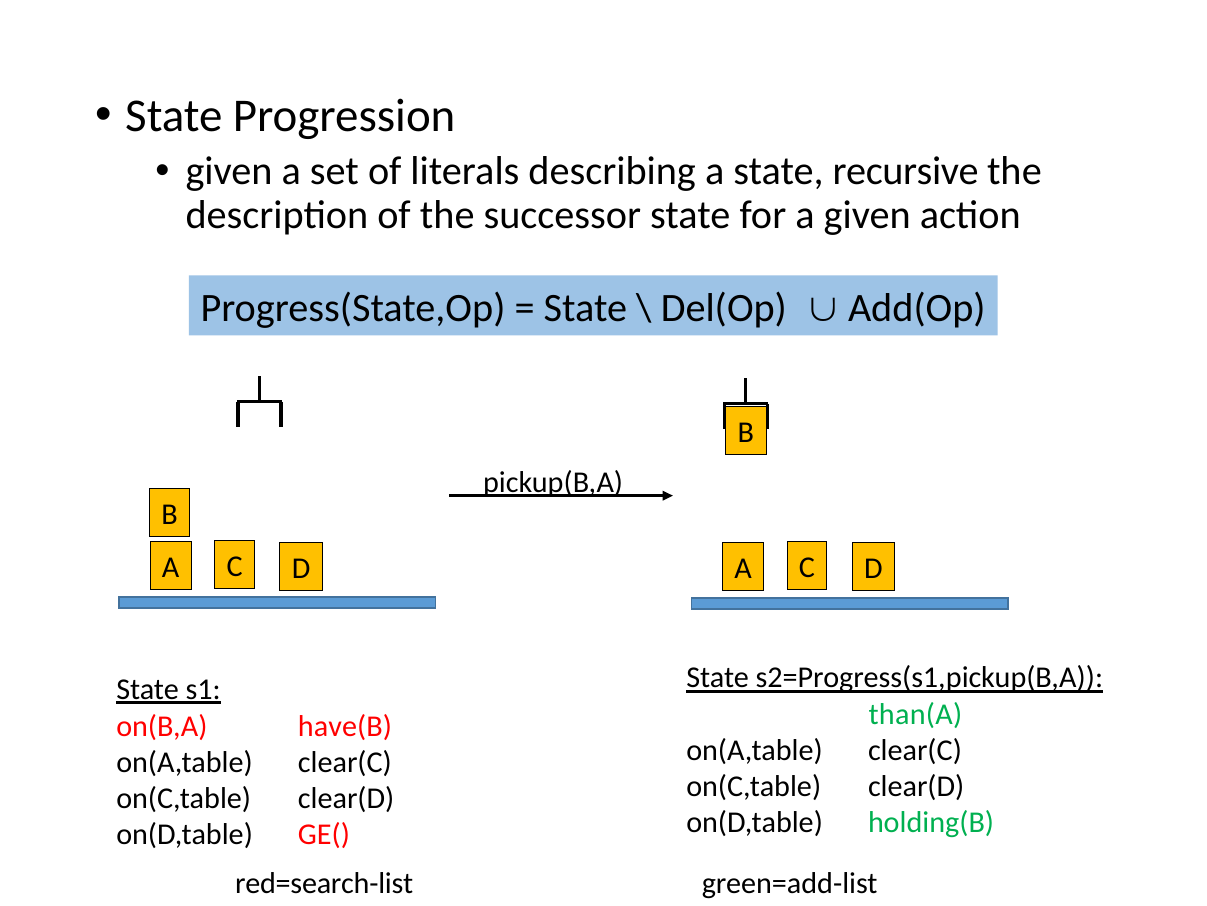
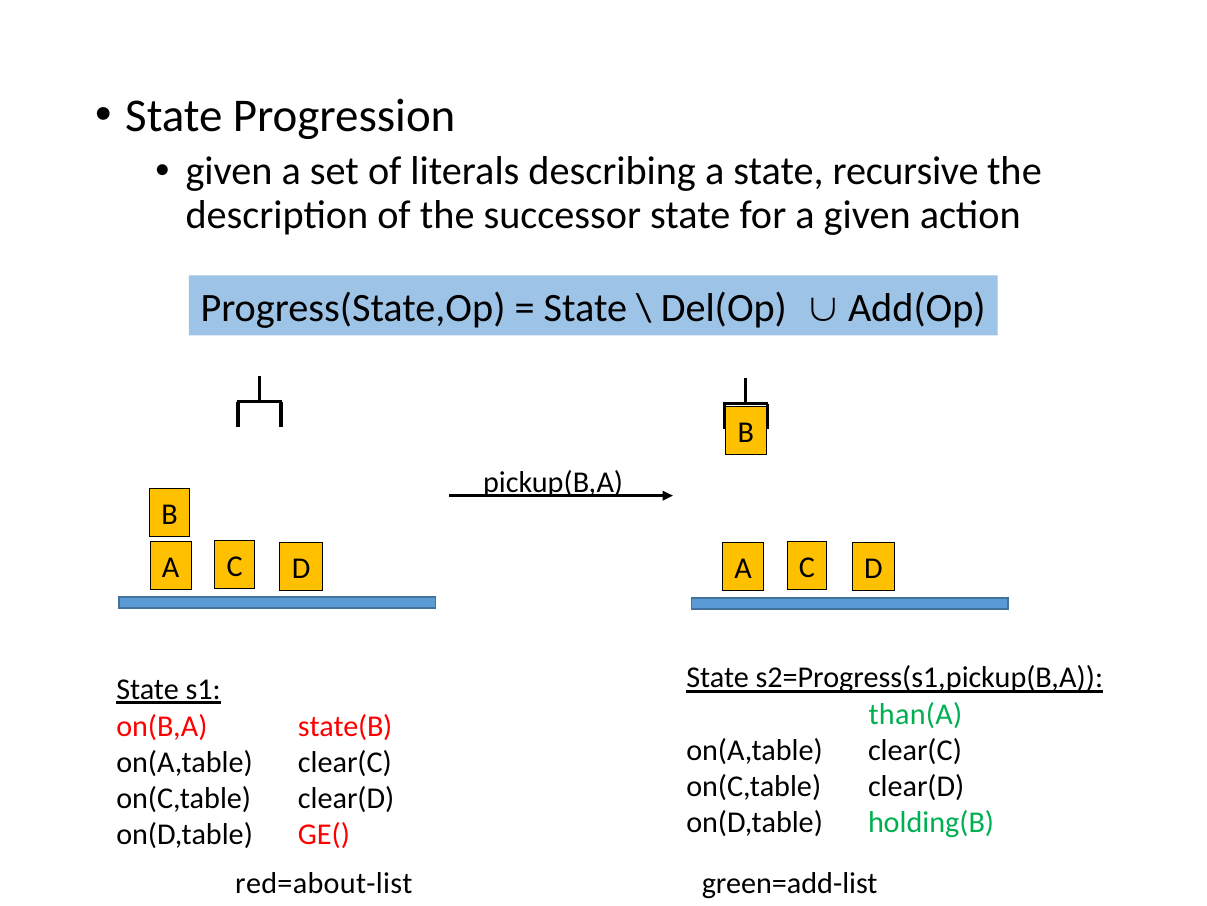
have(B: have(B -> state(B
red=search-list: red=search-list -> red=about-list
